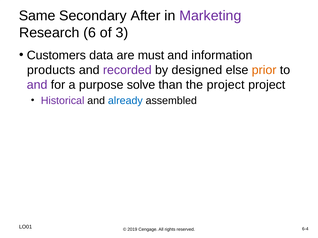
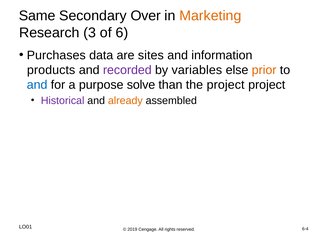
After: After -> Over
Marketing at (210, 16) colour: purple -> orange
6: 6 -> 3
3: 3 -> 6
Customers: Customers -> Purchases
must: must -> sites
designed: designed -> variables
and at (37, 85) colour: purple -> blue
already colour: blue -> orange
